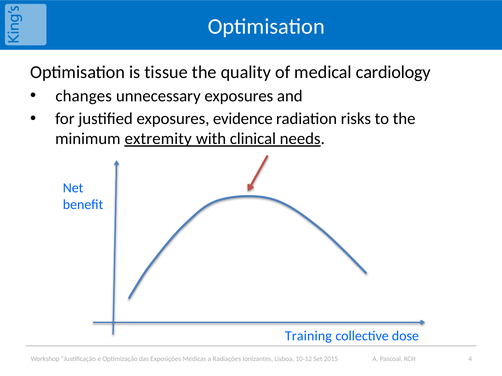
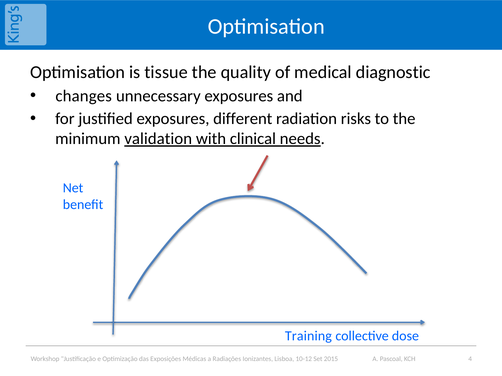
cardiology: cardiology -> diagnostic
evidence: evidence -> different
extremity: extremity -> validation
